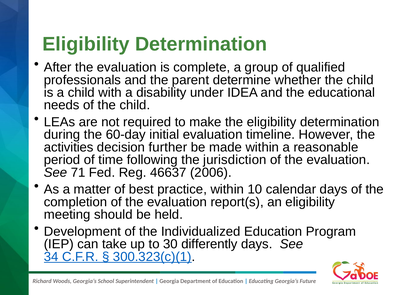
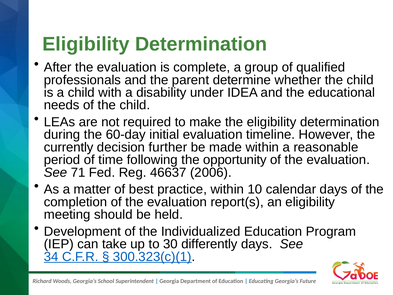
activities: activities -> currently
jurisdiction: jurisdiction -> opportunity
